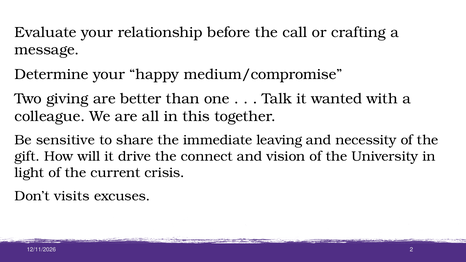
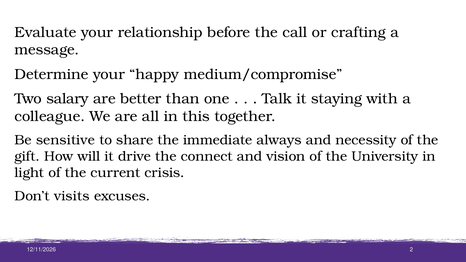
giving: giving -> salary
wanted: wanted -> staying
leaving: leaving -> always
